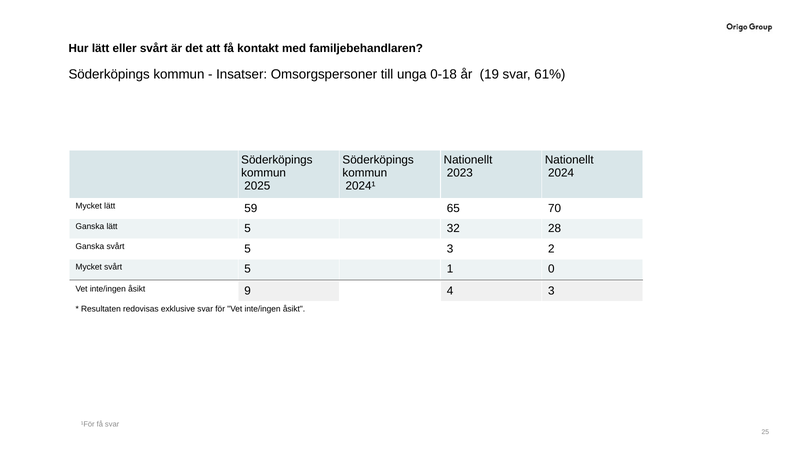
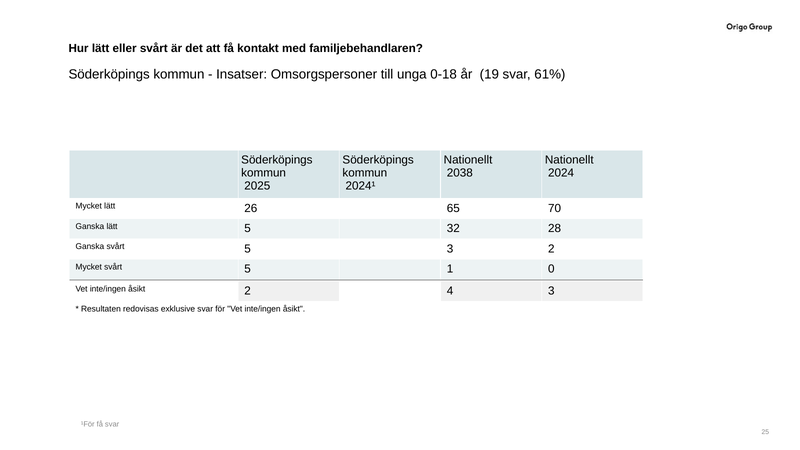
2023: 2023 -> 2038
59: 59 -> 26
åsikt 9: 9 -> 2
